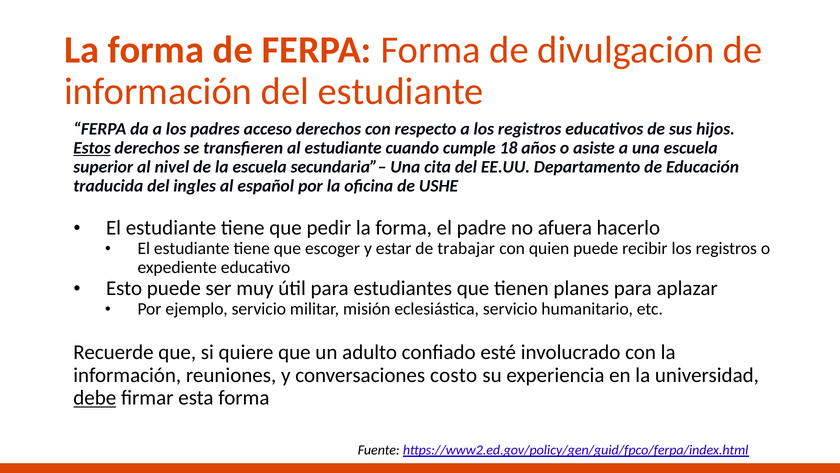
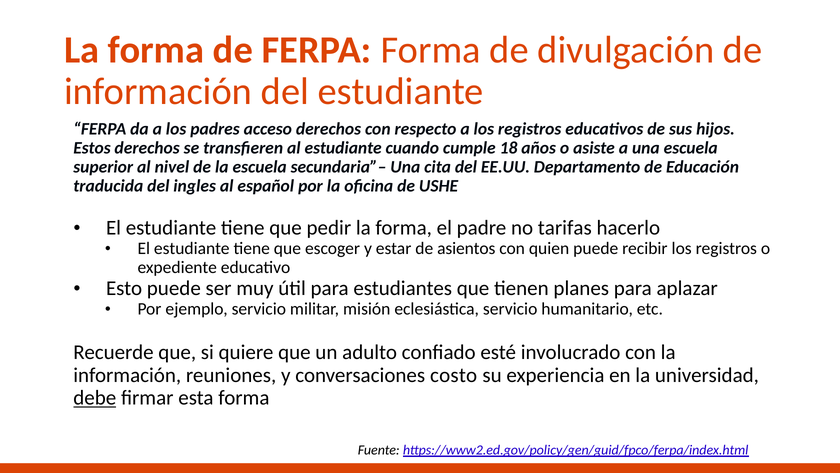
Estos underline: present -> none
afuera: afuera -> tarifas
trabajar: trabajar -> asientos
